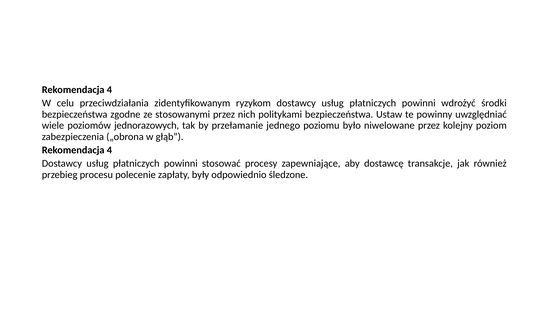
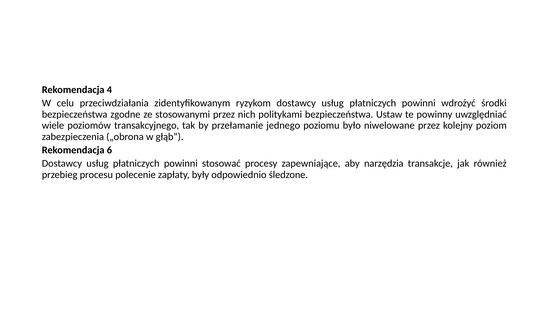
jednorazowych: jednorazowych -> transakcyjnego
4 at (109, 150): 4 -> 6
dostawcę: dostawcę -> narzędzia
